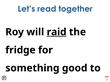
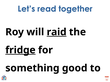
fridge underline: none -> present
